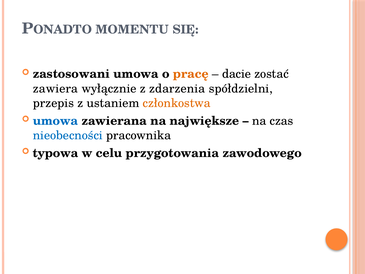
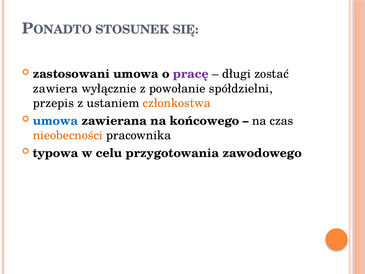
MOMENTU: MOMENTU -> STOSUNEK
pracę colour: orange -> purple
dacie: dacie -> długi
zdarzenia: zdarzenia -> powołanie
największe: największe -> końcowego
nieobecności colour: blue -> orange
